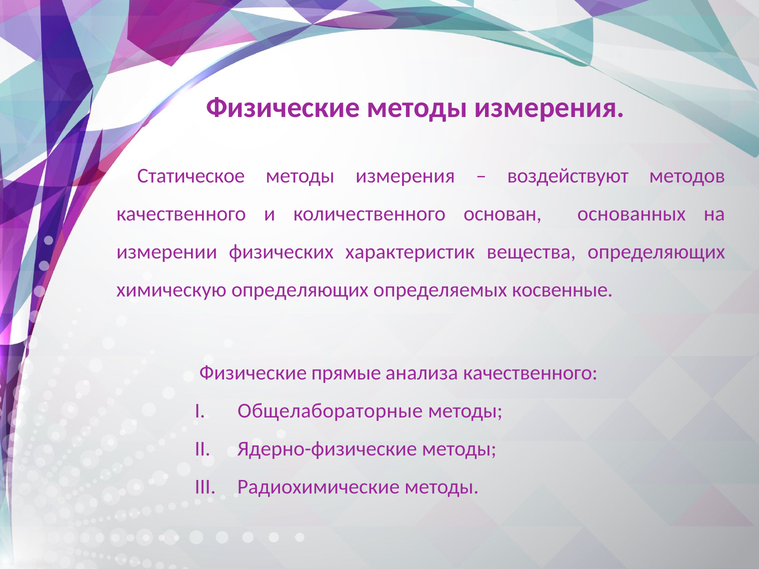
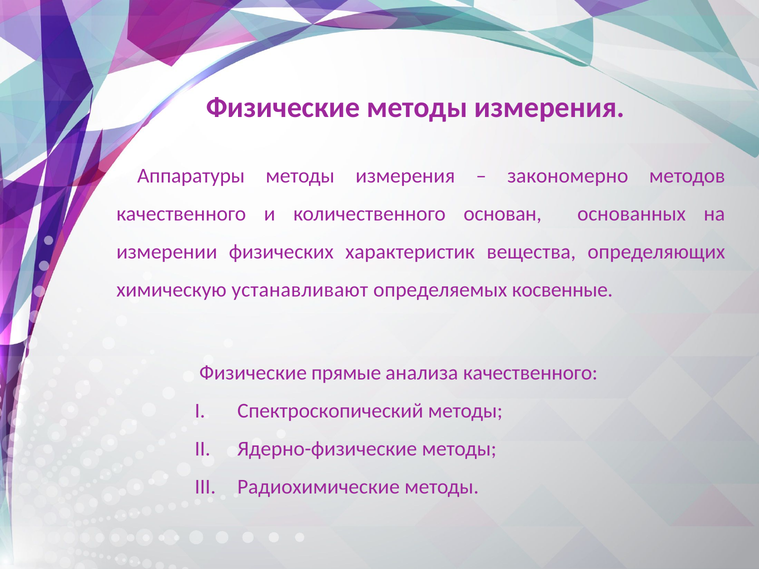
Статическое: Статическое -> Аппаратуры
воздействуют: воздействуют -> закономерно
химическую определяющих: определяющих -> устанавливают
Общелабораторные: Общелабораторные -> Спектроскопический
